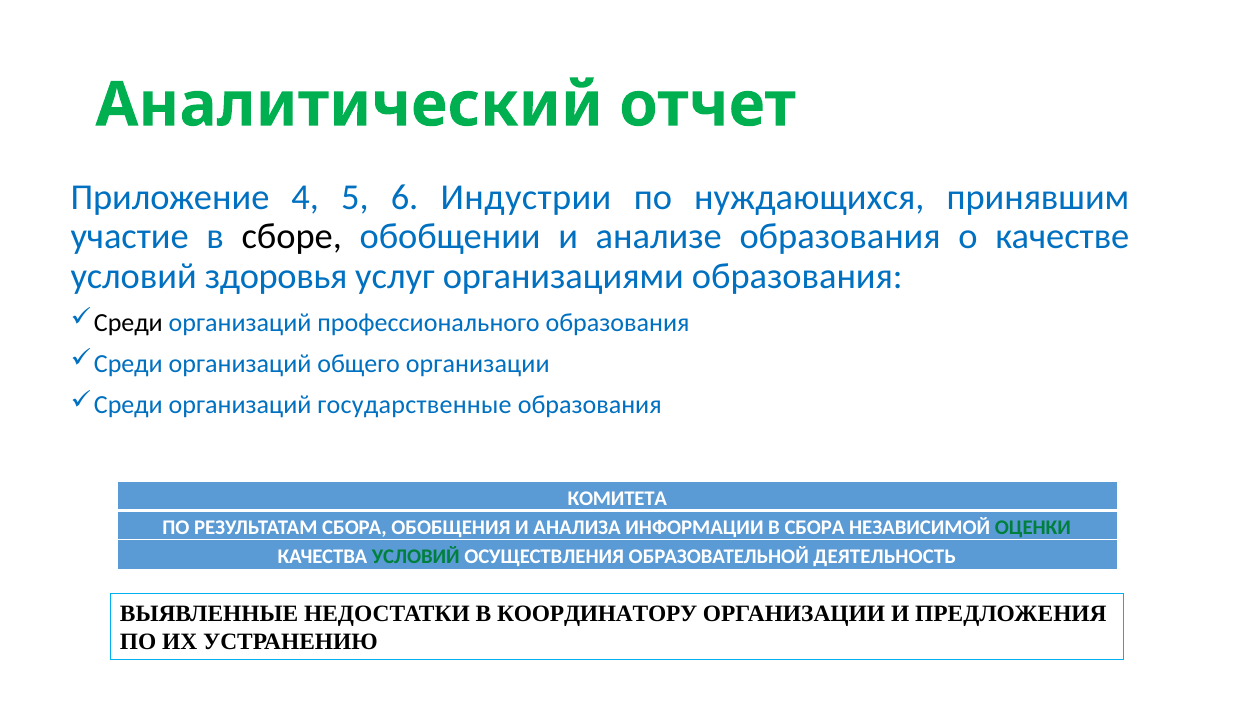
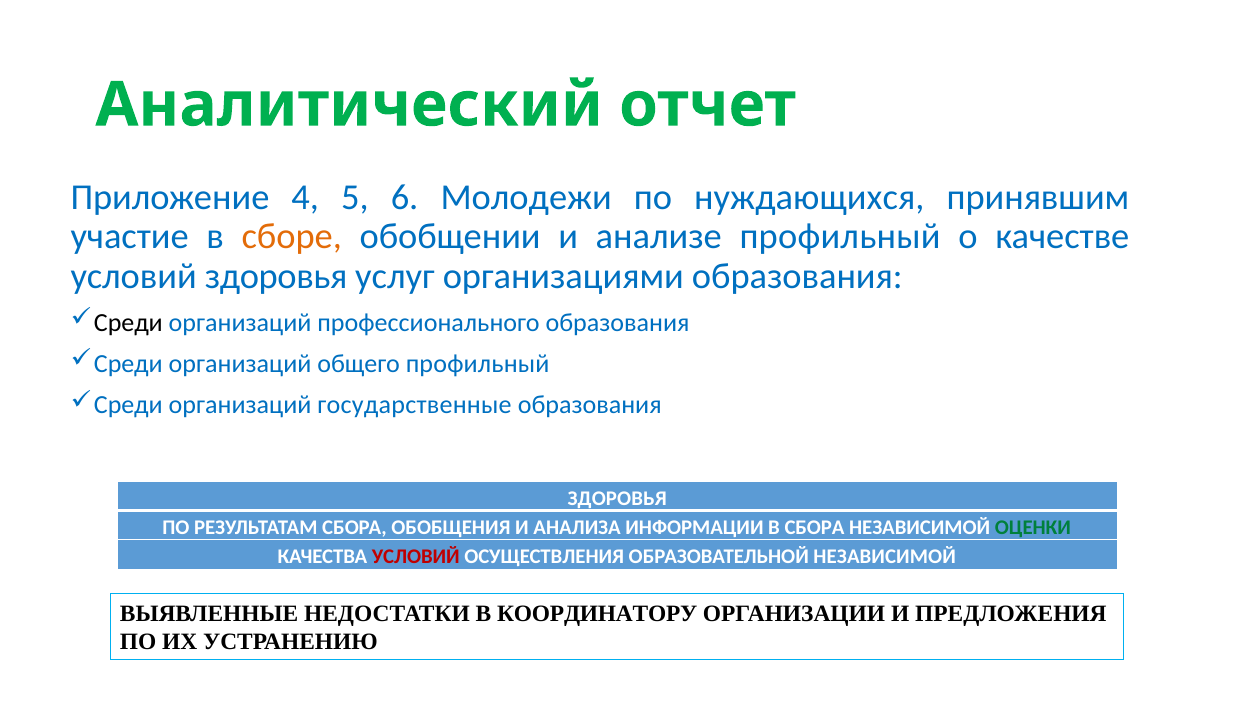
Индустрии: Индустрии -> Молодежи
сборе colour: black -> orange
анализе образования: образования -> профильный
общего организации: организации -> профильный
КОМИТЕТА at (617, 498): КОМИТЕТА -> ЗДОРОВЬЯ
УСЛОВИЙ at (416, 557) colour: green -> red
ОБРАЗОВАТЕЛЬНОЙ ДЕЯТЕЛЬНОСТЬ: ДЕЯТЕЛЬНОСТЬ -> НЕЗАВИСИМОЙ
